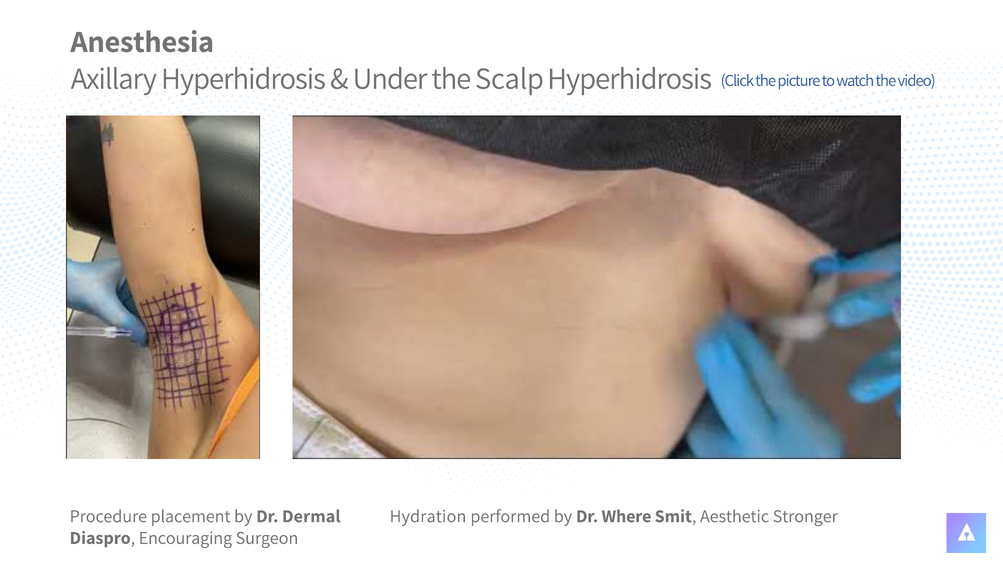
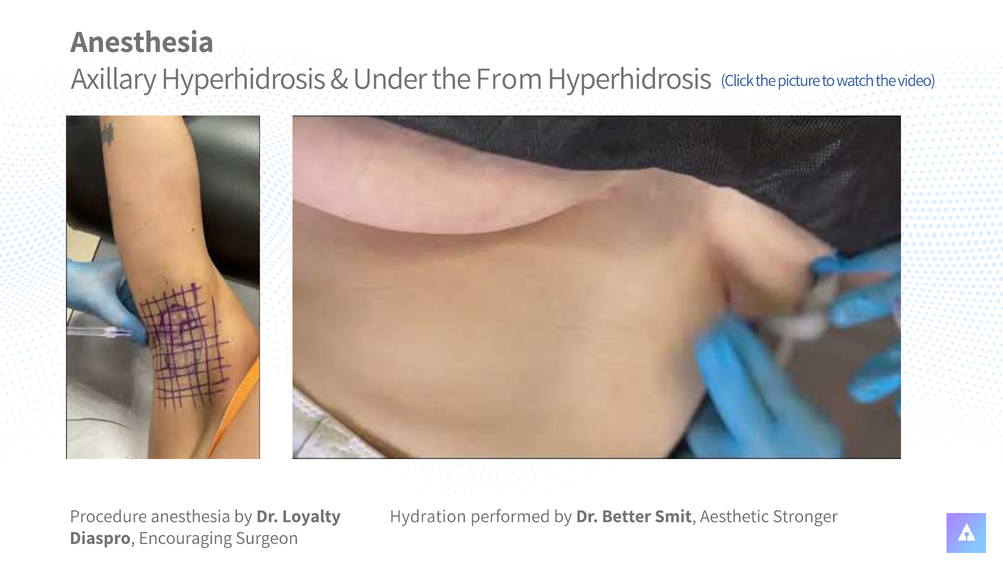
Scalp: Scalp -> From
Procedure placement: placement -> anesthesia
Dermal: Dermal -> Loyalty
Where: Where -> Better
